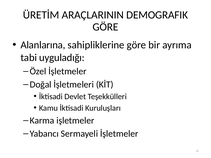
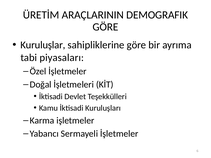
Alanlarına: Alanlarına -> Kuruluşlar
uyguladığı: uyguladığı -> piyasaları
